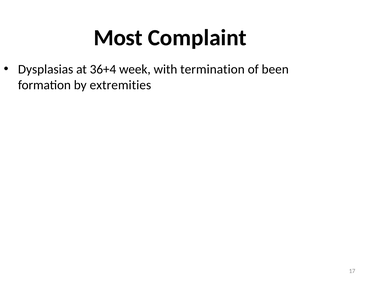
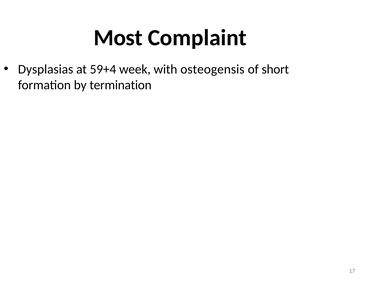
36+4: 36+4 -> 59+4
termination: termination -> osteogensis
been: been -> short
extremities: extremities -> termination
